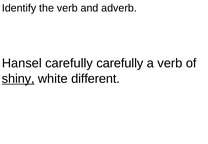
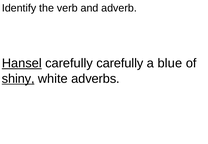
Hansel underline: none -> present
a verb: verb -> blue
different: different -> adverbs
